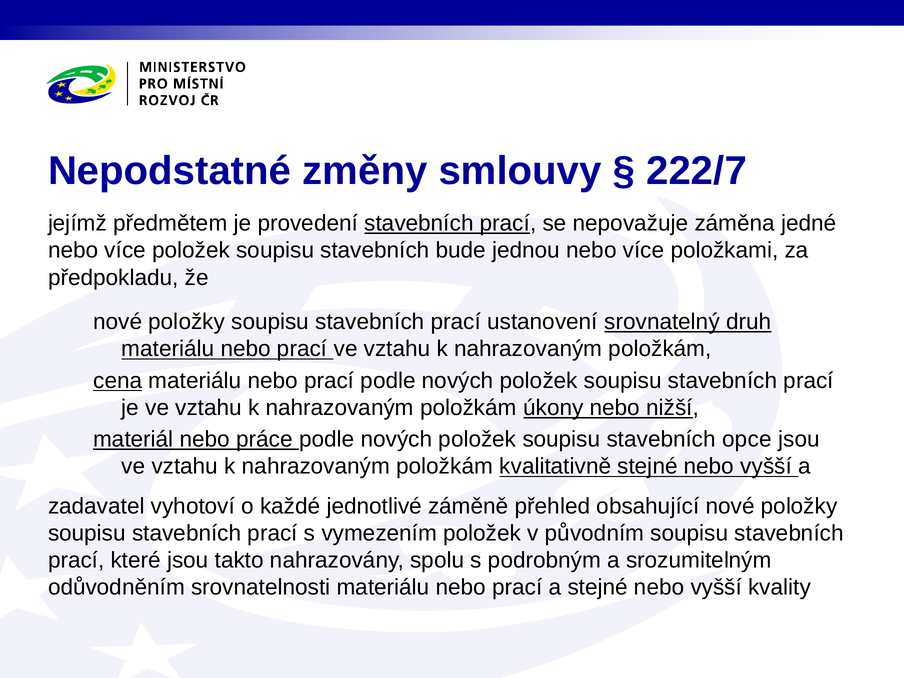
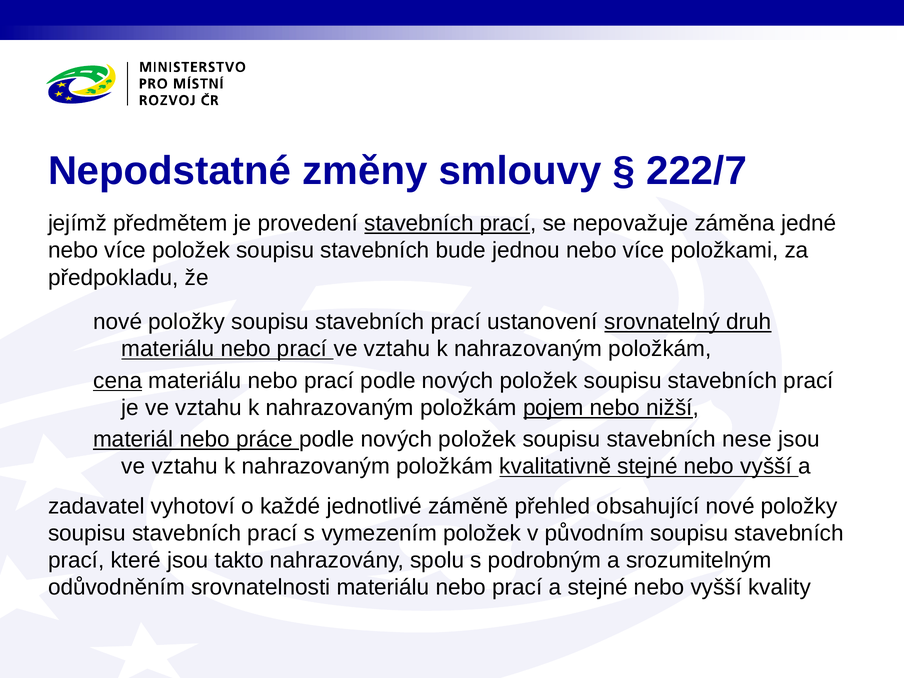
úkony: úkony -> pojem
opce: opce -> nese
